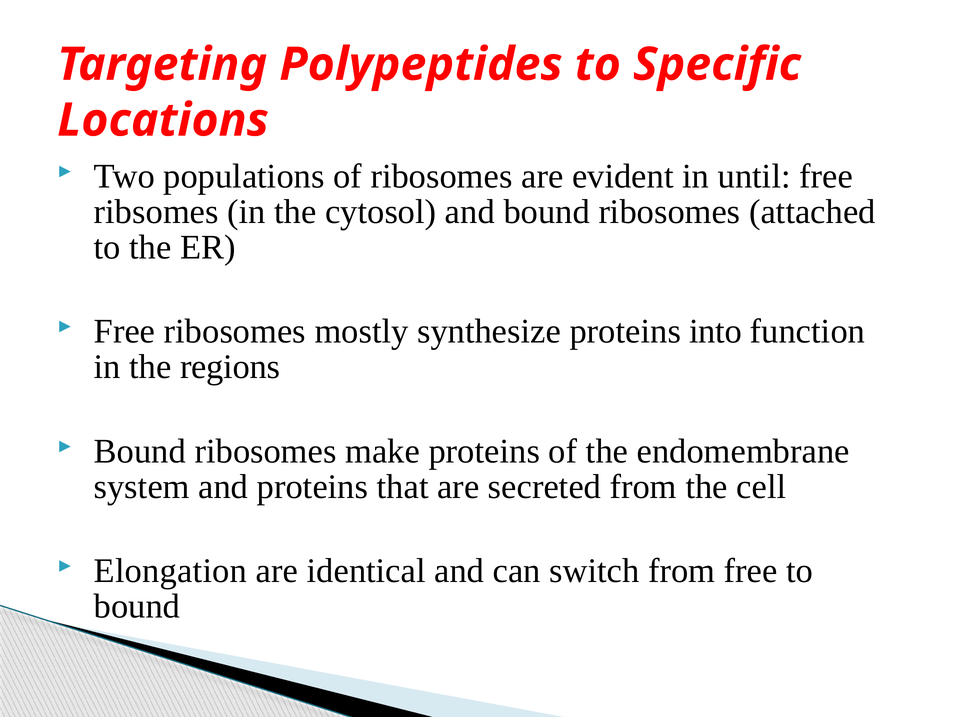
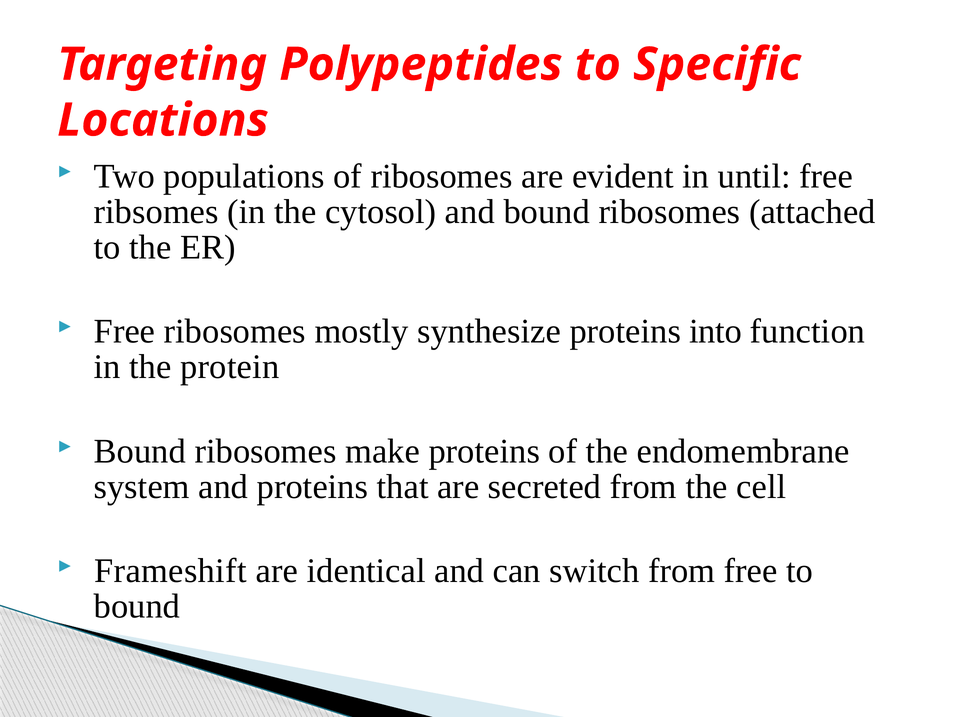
regions: regions -> protein
Elongation: Elongation -> Frameshift
